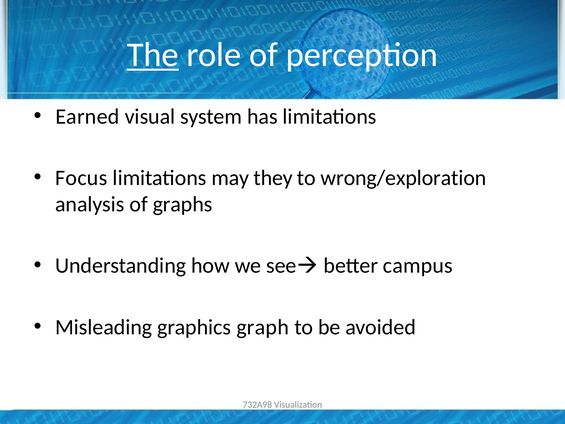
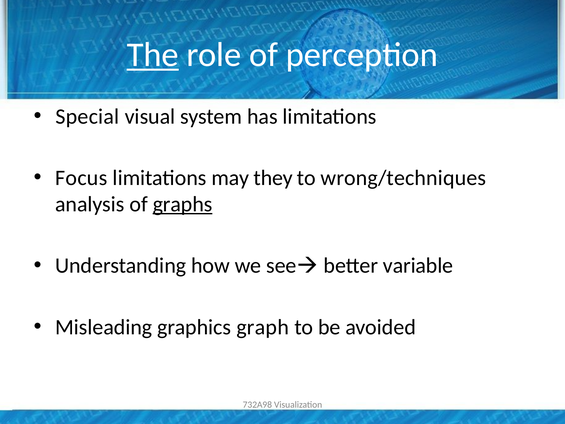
Earned: Earned -> Special
wrong/exploration: wrong/exploration -> wrong/techniques
graphs underline: none -> present
campus: campus -> variable
